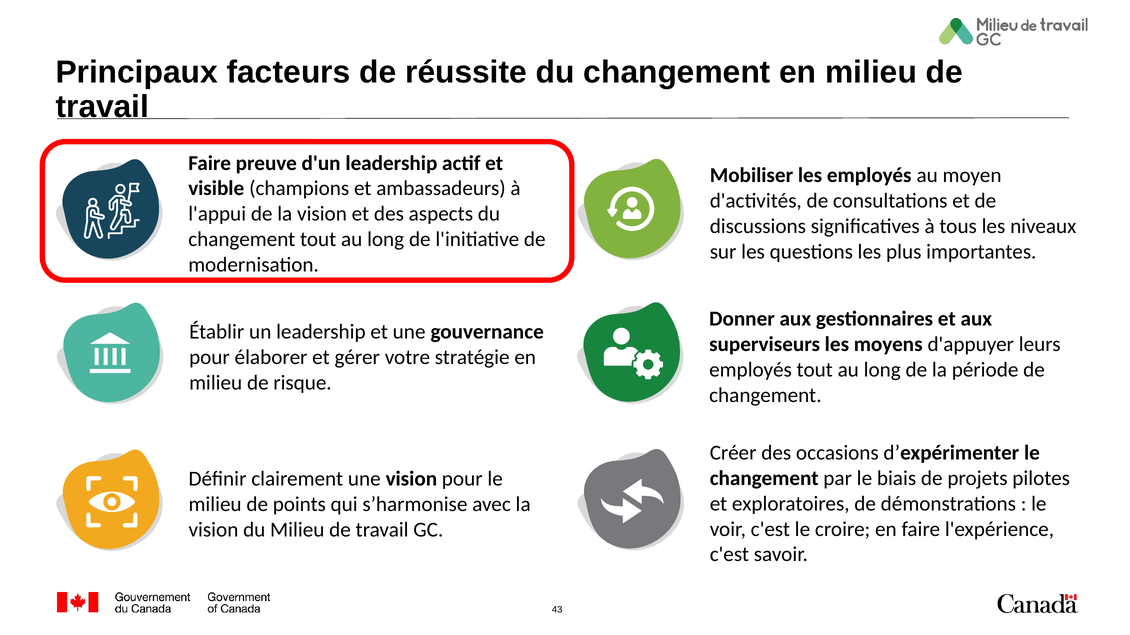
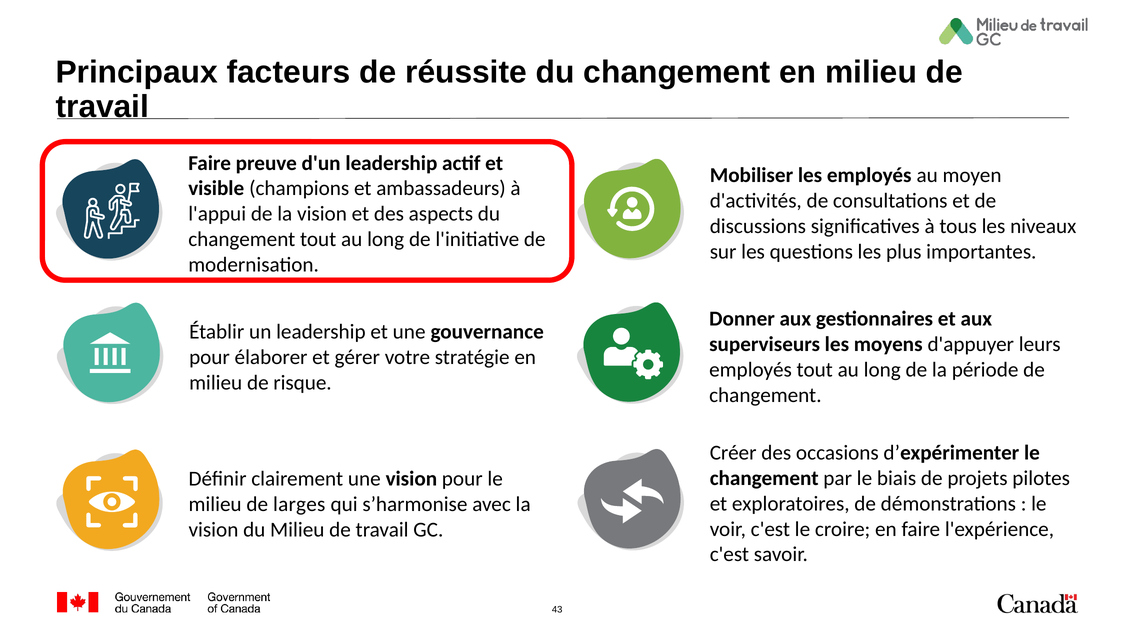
points: points -> larges
